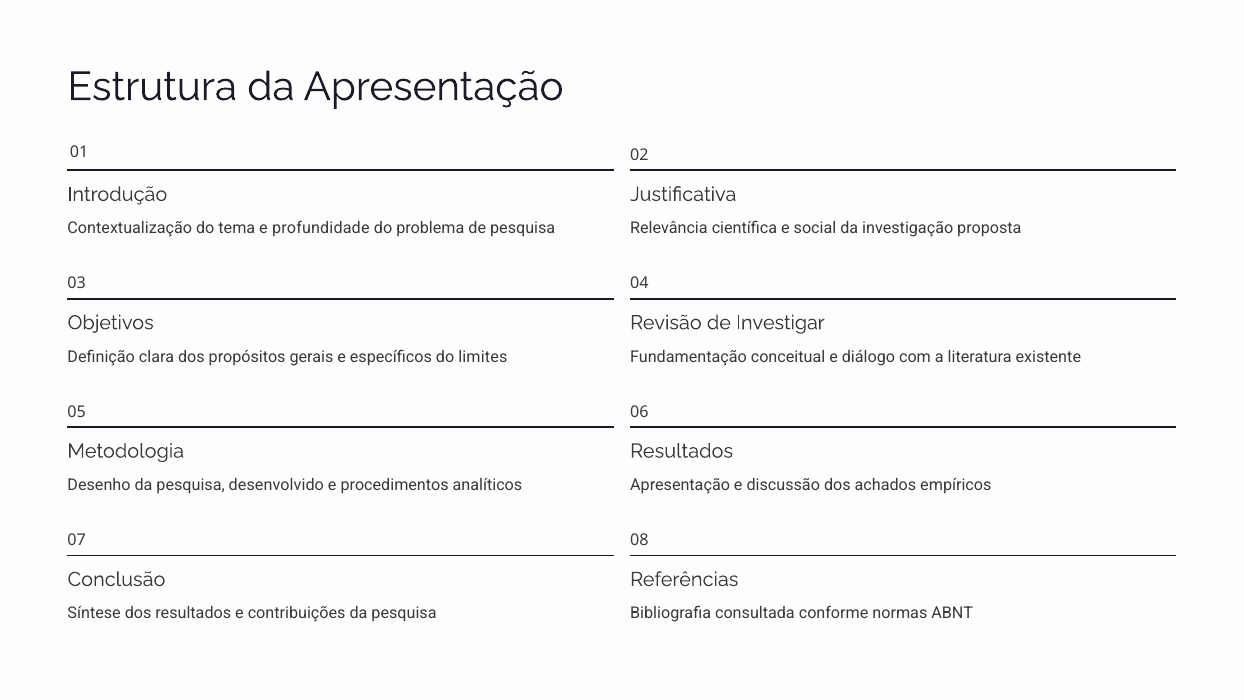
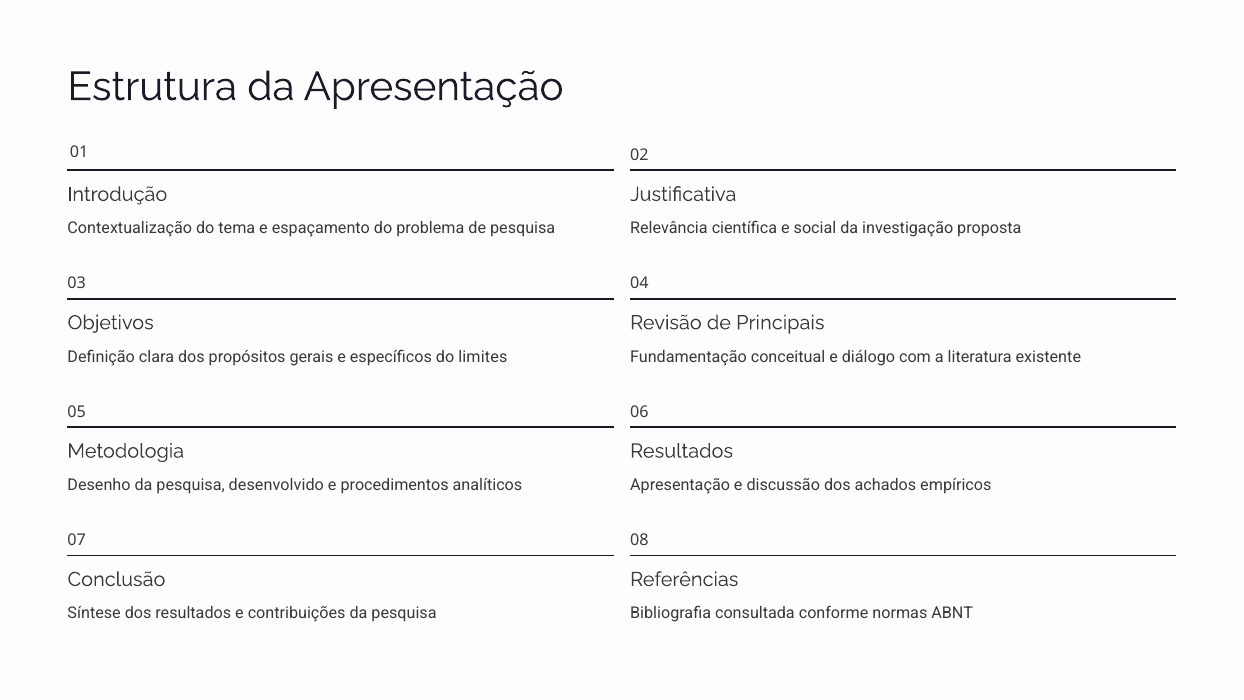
profundidade: profundidade -> espaçamento
Investigar: Investigar -> Principais
